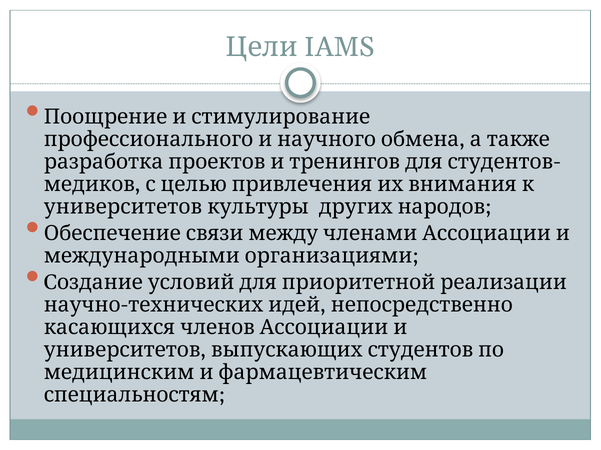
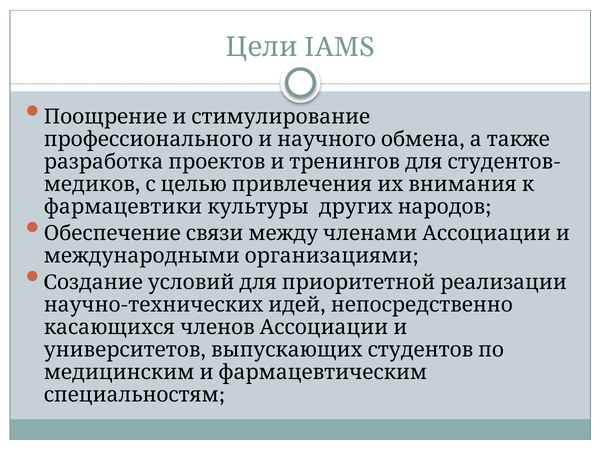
университетов at (123, 207): университетов -> фармацевтики
